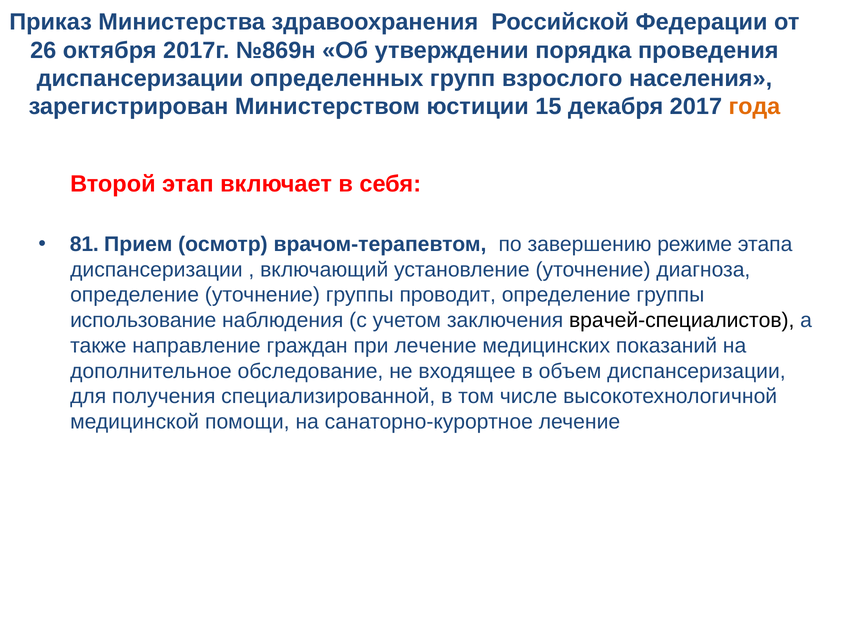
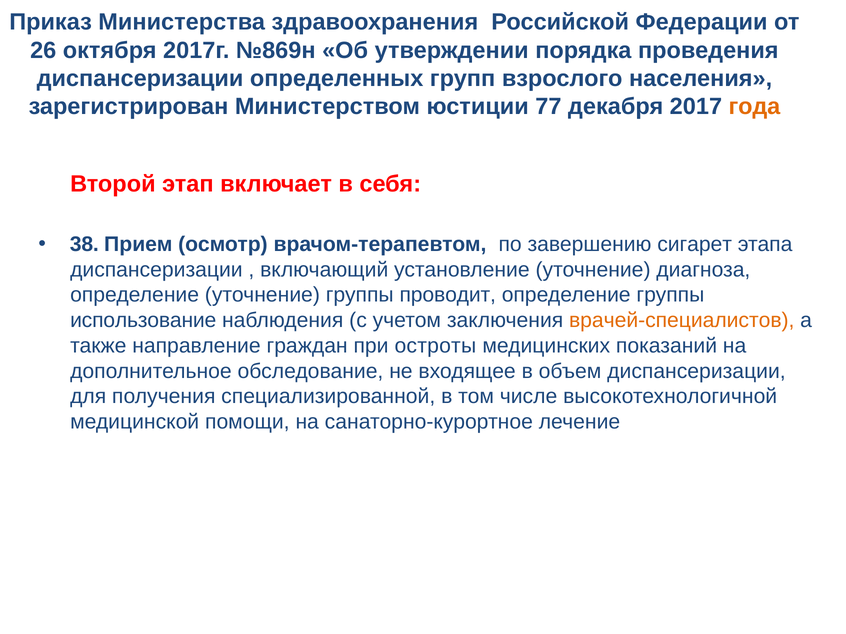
15: 15 -> 77
81: 81 -> 38
режиме: режиме -> сигарет
врачей-специалистов colour: black -> orange
при лечение: лечение -> остроты
